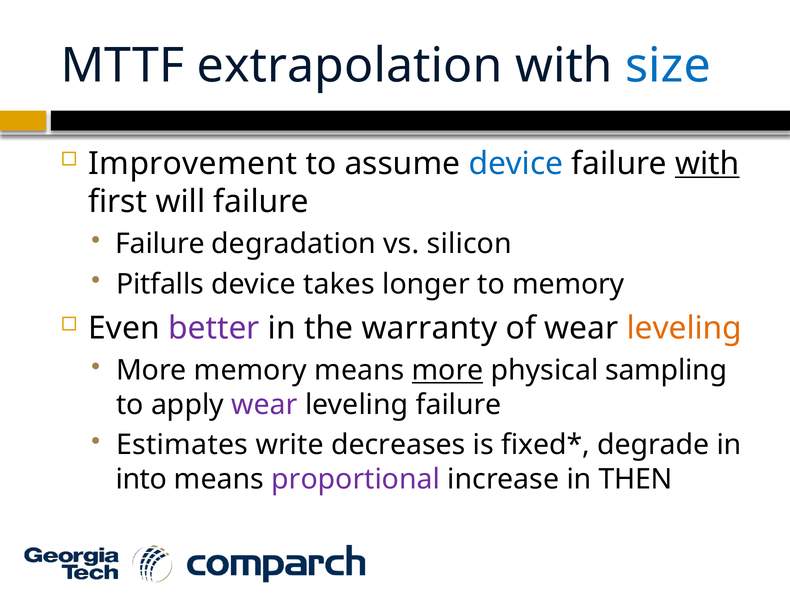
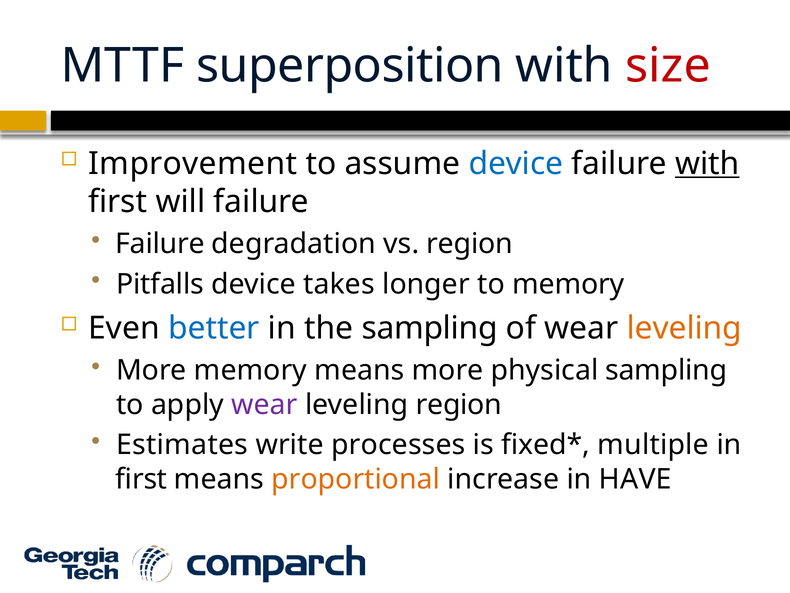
extrapolation: extrapolation -> superposition
size colour: blue -> red
vs silicon: silicon -> region
better colour: purple -> blue
the warranty: warranty -> sampling
more at (448, 370) underline: present -> none
leveling failure: failure -> region
decreases: decreases -> processes
degrade: degrade -> multiple
into at (141, 479): into -> first
proportional colour: purple -> orange
THEN: THEN -> HAVE
